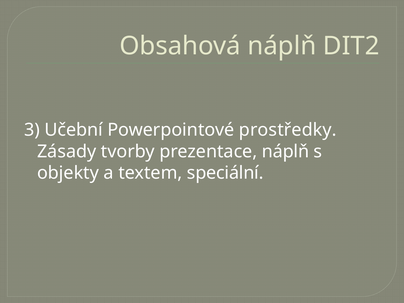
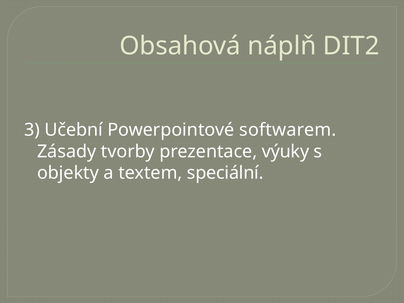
prostředky: prostředky -> softwarem
prezentace náplň: náplň -> výuky
